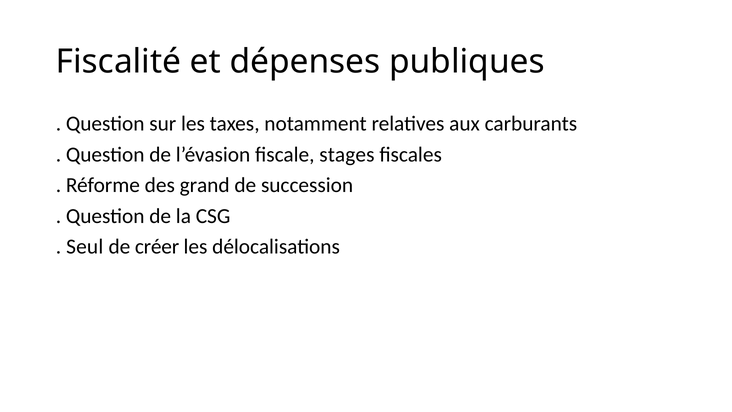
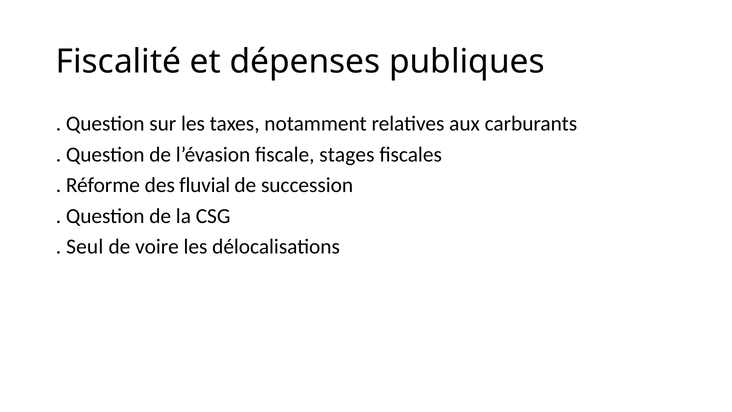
grand: grand -> fluvial
créer: créer -> voire
